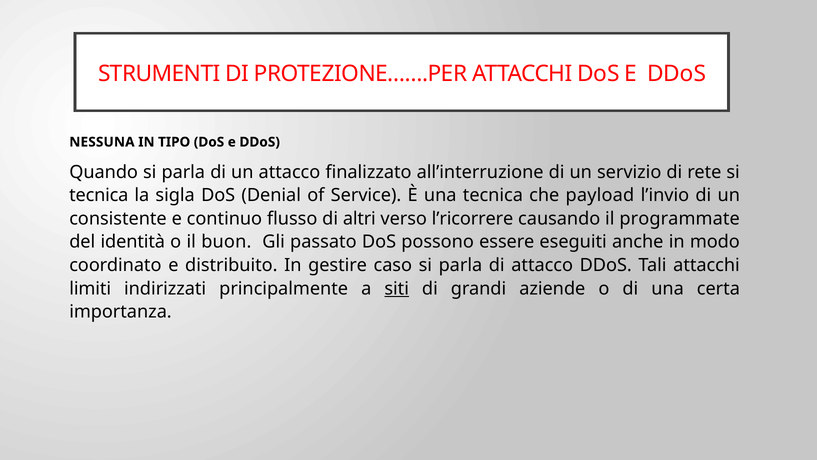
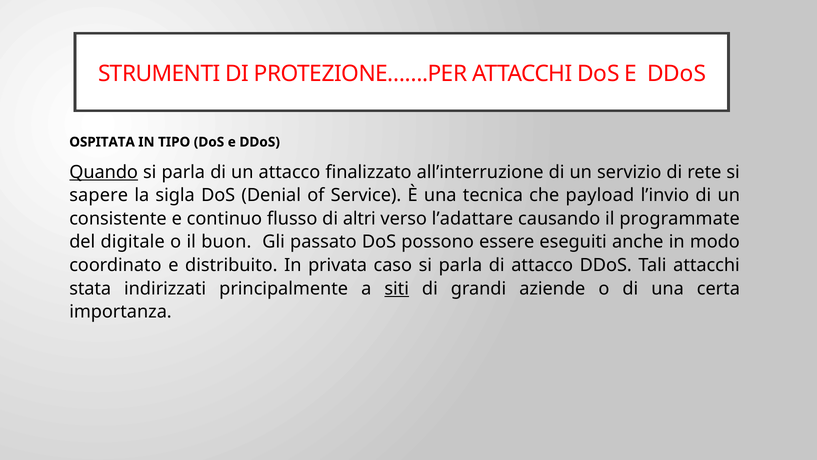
NESSUNA: NESSUNA -> OSPITATA
Quando underline: none -> present
tecnica at (99, 195): tecnica -> sapere
l’ricorrere: l’ricorrere -> l’adattare
identità: identità -> digitale
gestire: gestire -> privata
limiti: limiti -> stata
